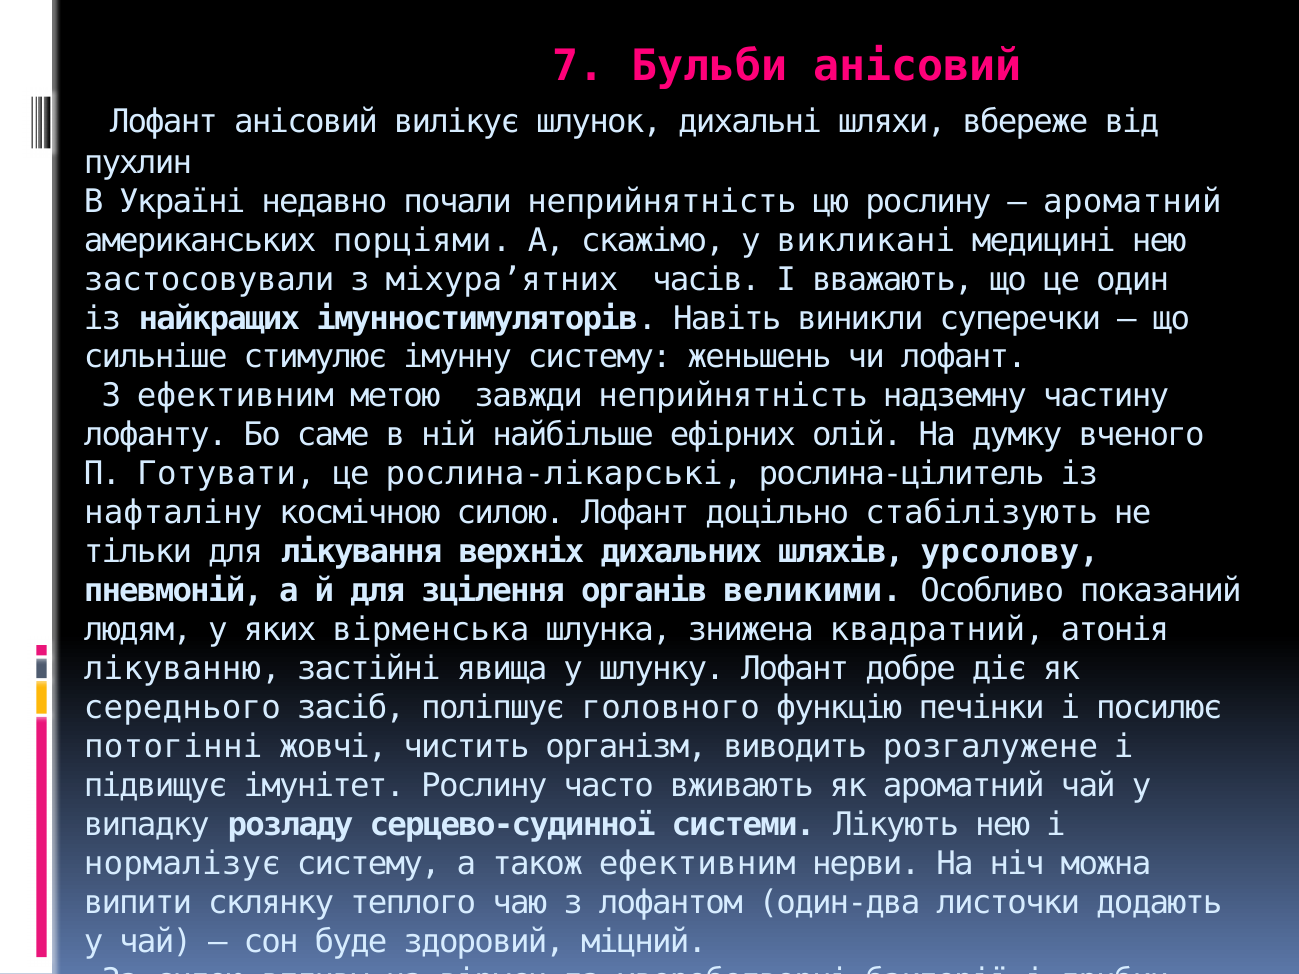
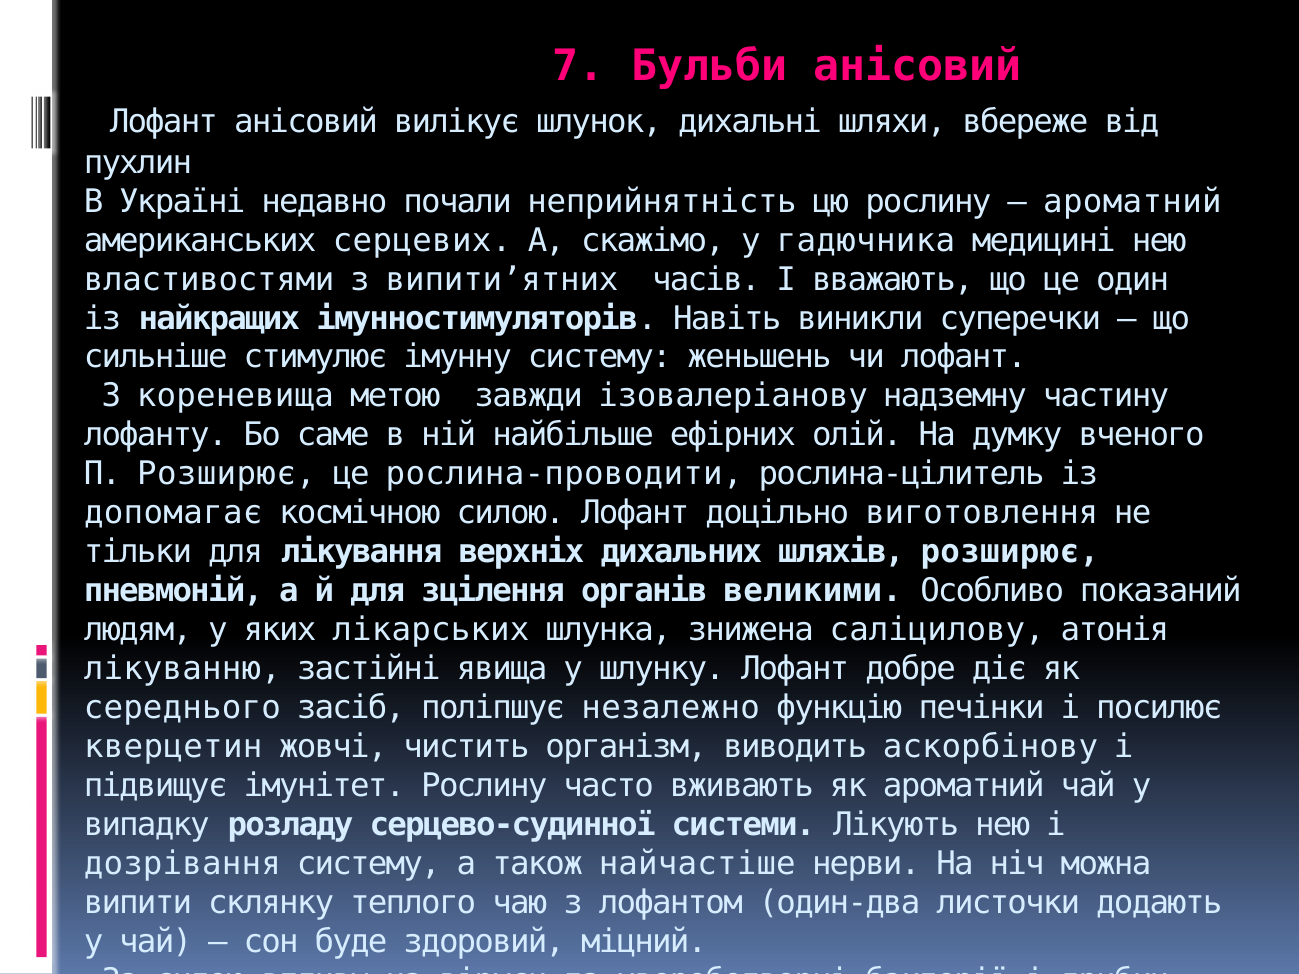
порціями: порціями -> серцевих
викликані: викликані -> гадючника
застосовували: застосовували -> властивостями
міхура’ятних: міхура’ятних -> випити’ятних
З ефективним: ефективним -> кореневища
завжди неприйнятність: неприйнятність -> ізовалеріанову
П Готувати: Готувати -> Розширює
рослина-лікарські: рослина-лікарські -> рослина-проводити
нафталіну: нафталіну -> допомагає
стабілізують: стабілізують -> виготовлення
шляхів урсолову: урсолову -> розширює
вірменська: вірменська -> лікарських
квадратний: квадратний -> саліцилову
головного: головного -> незалежно
потогінні: потогінні -> кверцетин
розгалужене: розгалужене -> аскорбінову
нормалізує: нормалізує -> дозрівання
також ефективним: ефективним -> найчастіше
